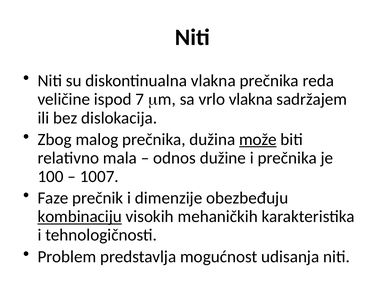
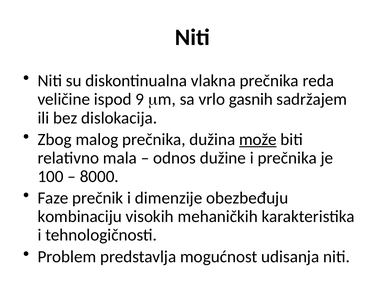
7: 7 -> 9
vrlo vlakna: vlakna -> gasnih
1007: 1007 -> 8000
kombinaciju underline: present -> none
